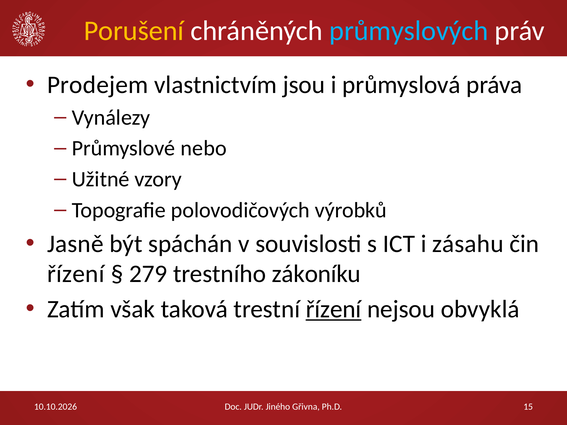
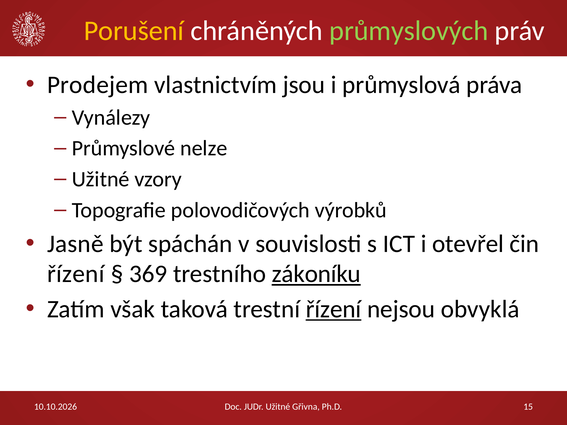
průmyslových colour: light blue -> light green
nebo: nebo -> nelze
zásahu: zásahu -> otevřel
279: 279 -> 369
zákoníku underline: none -> present
JUDr Jiného: Jiného -> Užitné
